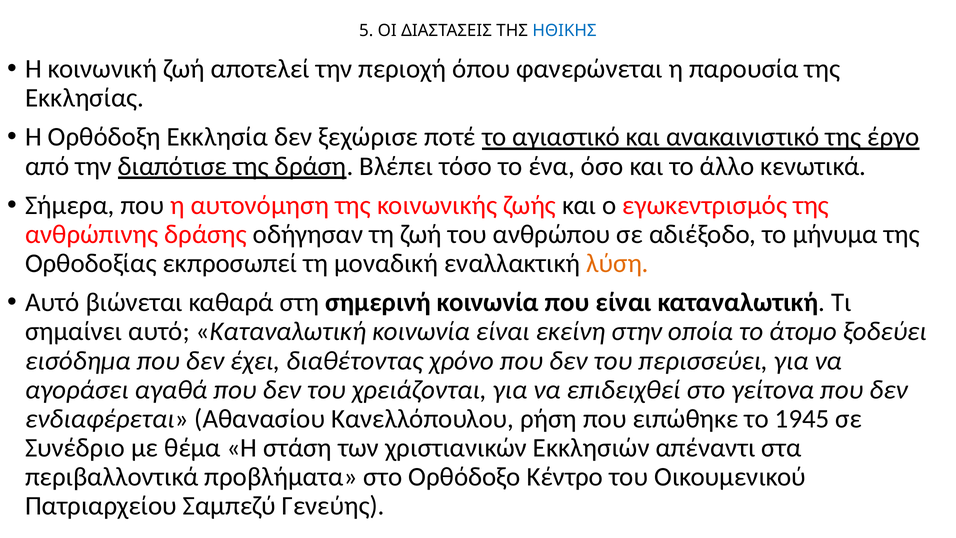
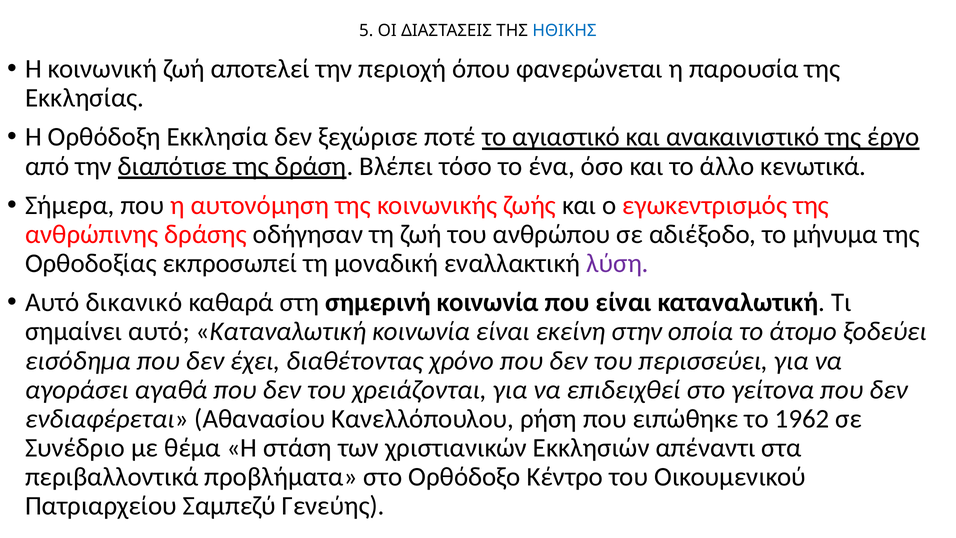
λύση colour: orange -> purple
βιώνεται: βιώνεται -> δικανικό
1945: 1945 -> 1962
